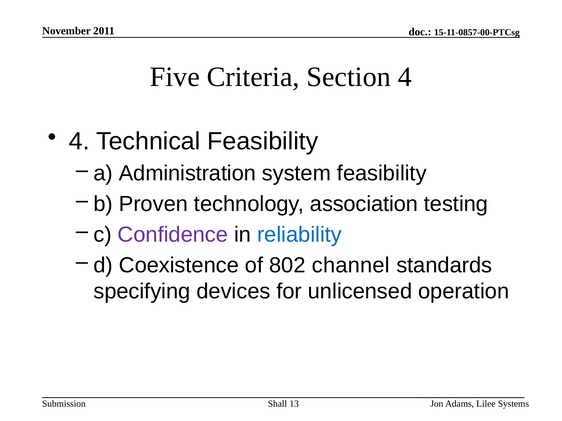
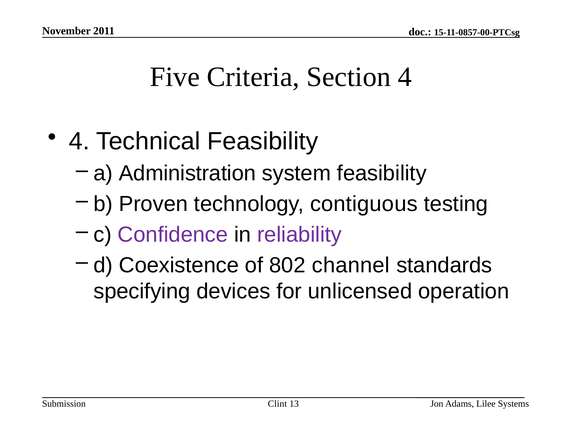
association: association -> contiguous
reliability colour: blue -> purple
Shall: Shall -> Clint
